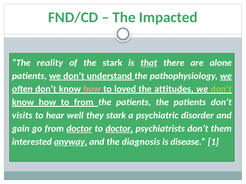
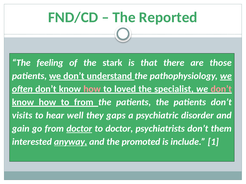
Impacted: Impacted -> Reported
reality: reality -> feeling
that underline: present -> none
alone: alone -> those
attitudes: attitudes -> specialist
don’t at (221, 89) colour: light green -> pink
they stark: stark -> gaps
doctor at (119, 129) underline: present -> none
diagnosis: diagnosis -> promoted
disease: disease -> include
